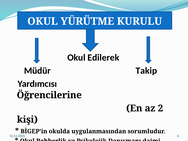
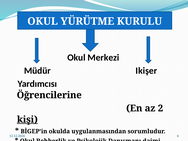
Edilerek: Edilerek -> Merkezi
Takip: Takip -> Ikişer
kişi underline: none -> present
